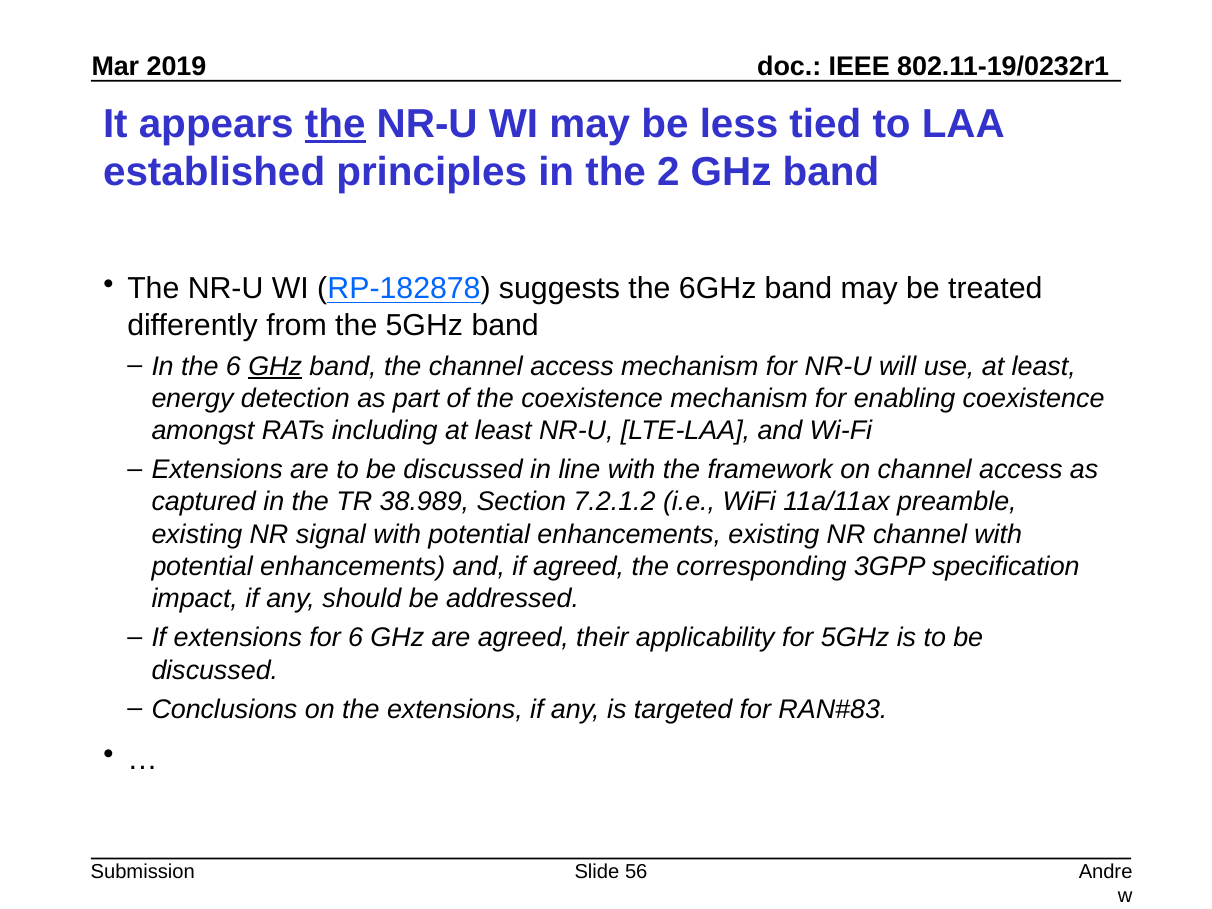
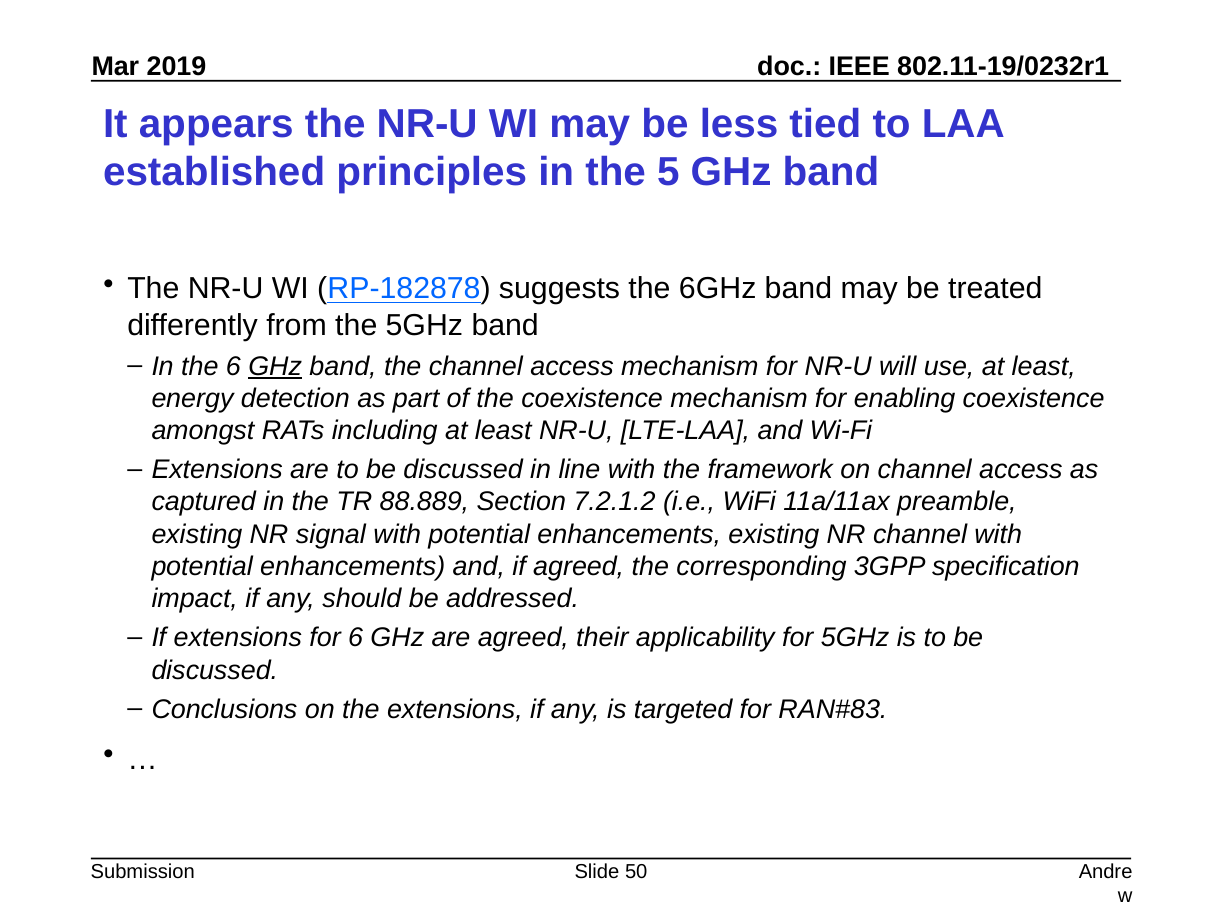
the at (335, 124) underline: present -> none
2: 2 -> 5
38.989: 38.989 -> 88.889
56: 56 -> 50
